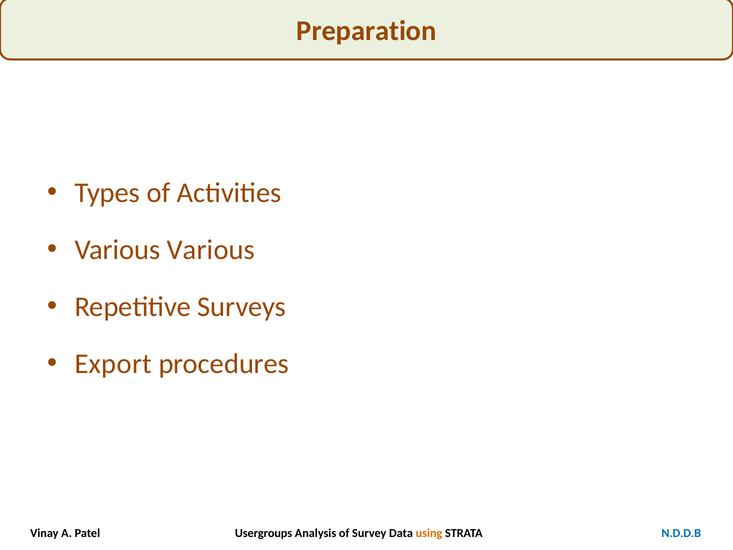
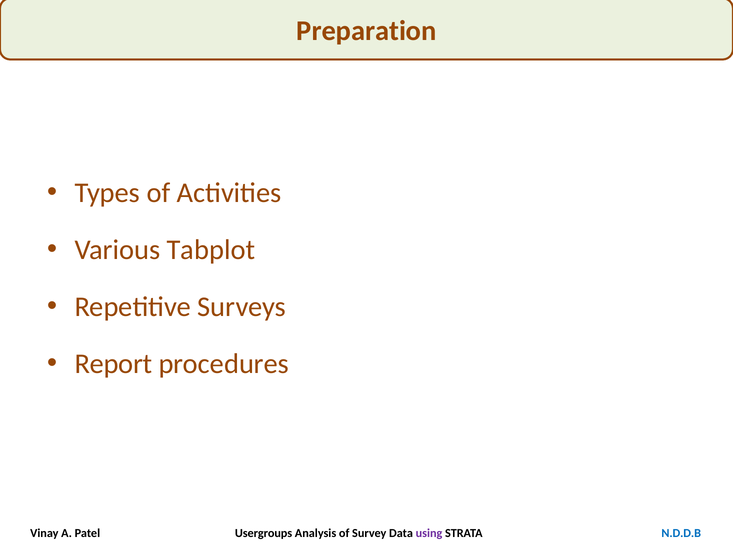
Various Various: Various -> Tabplot
Export: Export -> Report
using colour: orange -> purple
